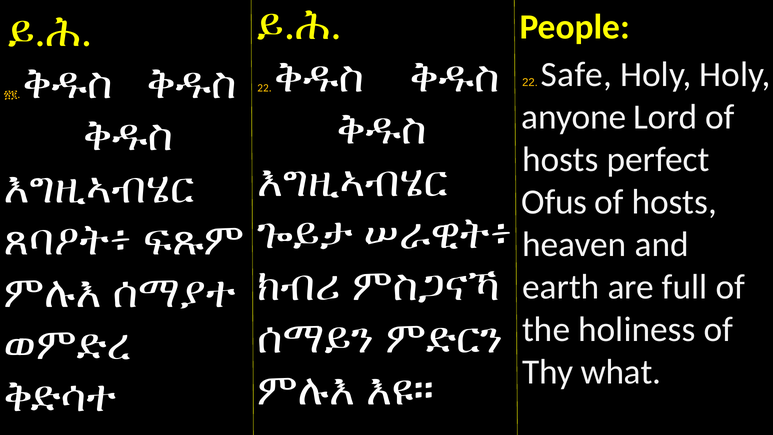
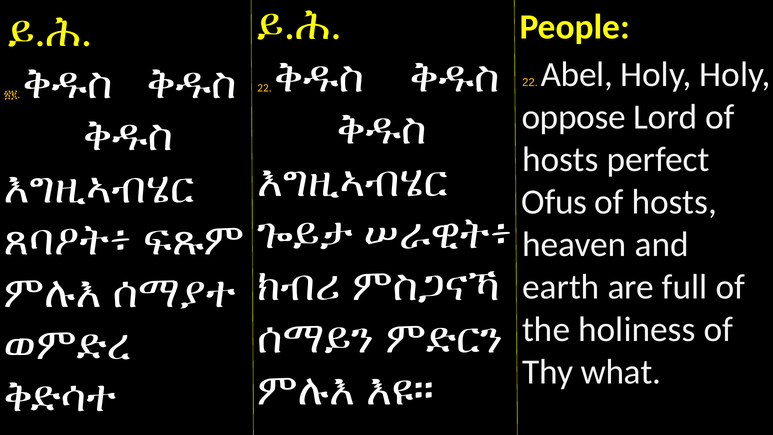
Safe: Safe -> Abel
anyone: anyone -> oppose
